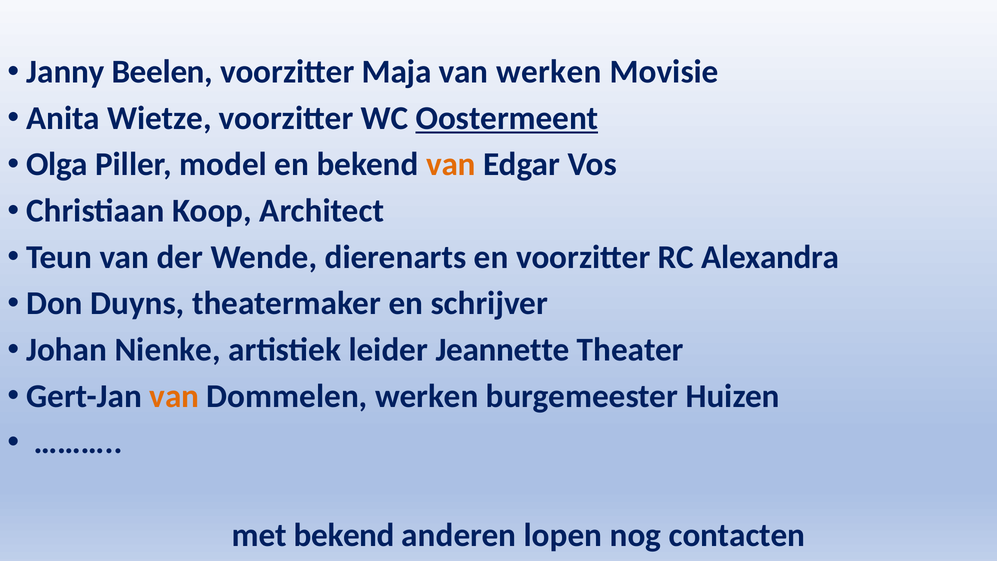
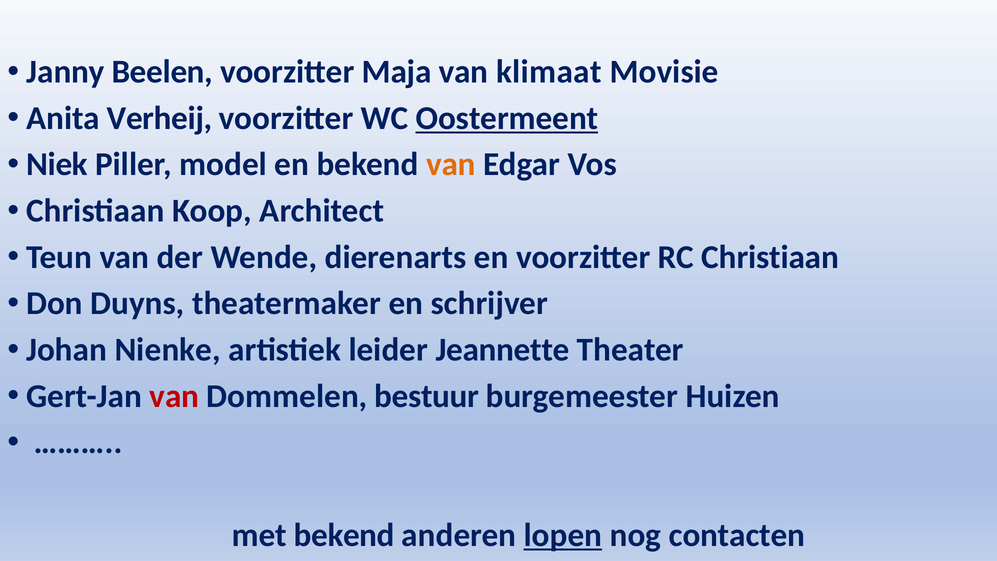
van werken: werken -> klimaat
Wietze: Wietze -> Verheij
Olga: Olga -> Niek
RC Alexandra: Alexandra -> Christiaan
van at (174, 396) colour: orange -> red
Dommelen werken: werken -> bestuur
lopen underline: none -> present
